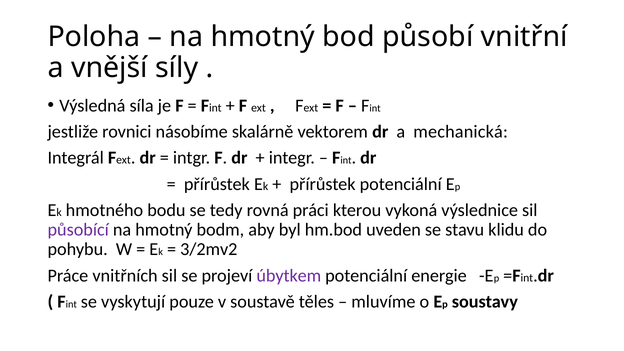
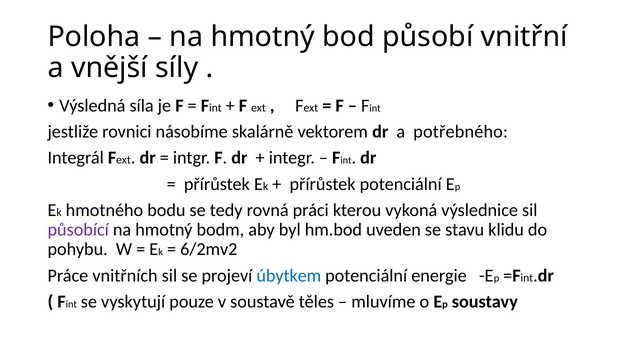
mechanická: mechanická -> potřebného
3/2mv2: 3/2mv2 -> 6/2mv2
úbytkem colour: purple -> blue
